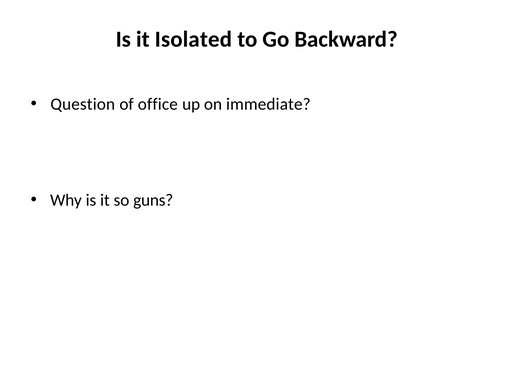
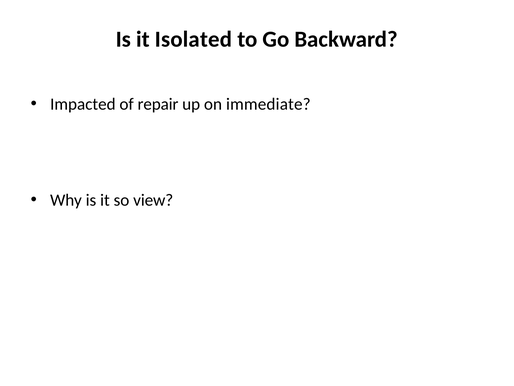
Question: Question -> Impacted
office: office -> repair
guns: guns -> view
